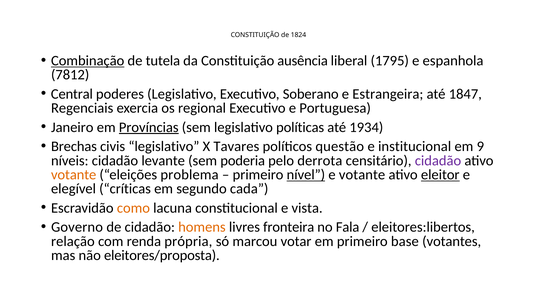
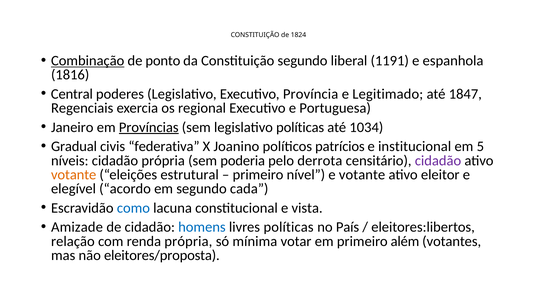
tutela: tutela -> ponto
Constituição ausência: ausência -> segundo
1795: 1795 -> 1191
7812: 7812 -> 1816
Soberano: Soberano -> Província
Estrangeira: Estrangeira -> Legitimado
1934: 1934 -> 1034
Brechas: Brechas -> Gradual
civis legislativo: legislativo -> federativa
Tavares: Tavares -> Joanino
questão: questão -> patrícios
9: 9 -> 5
cidadão levante: levante -> própria
problema: problema -> estrutural
nível underline: present -> none
eleitor underline: present -> none
críticas: críticas -> acordo
como colour: orange -> blue
Governo: Governo -> Amizade
homens colour: orange -> blue
livres fronteira: fronteira -> políticas
Fala: Fala -> País
marcou: marcou -> mínima
base: base -> além
